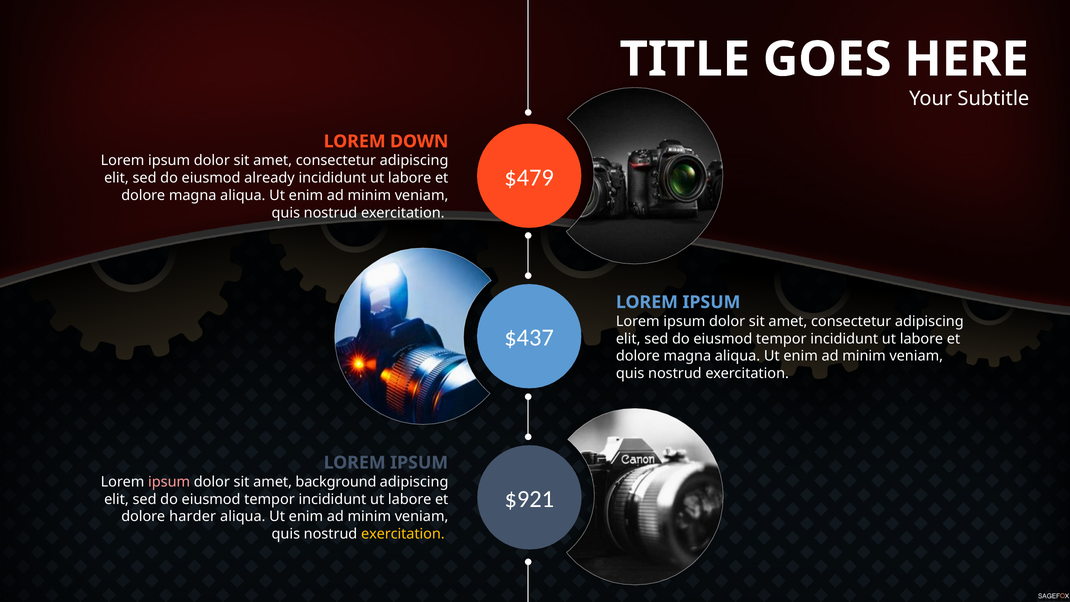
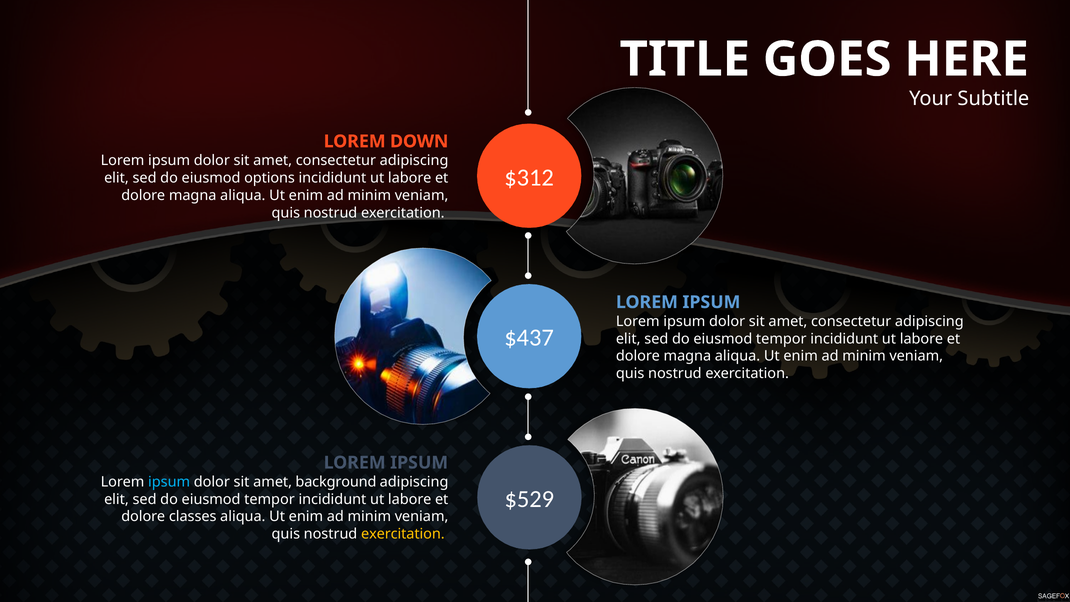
$479: $479 -> $312
already: already -> options
ipsum at (169, 482) colour: pink -> light blue
$921: $921 -> $529
harder: harder -> classes
